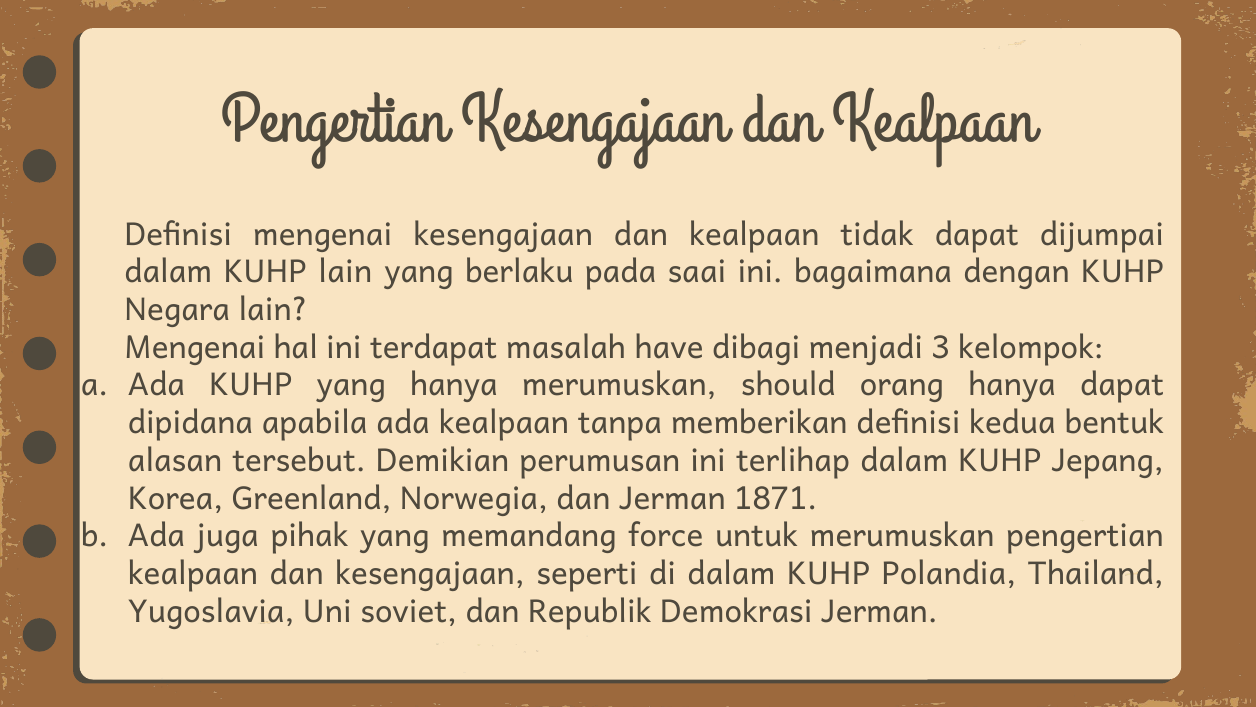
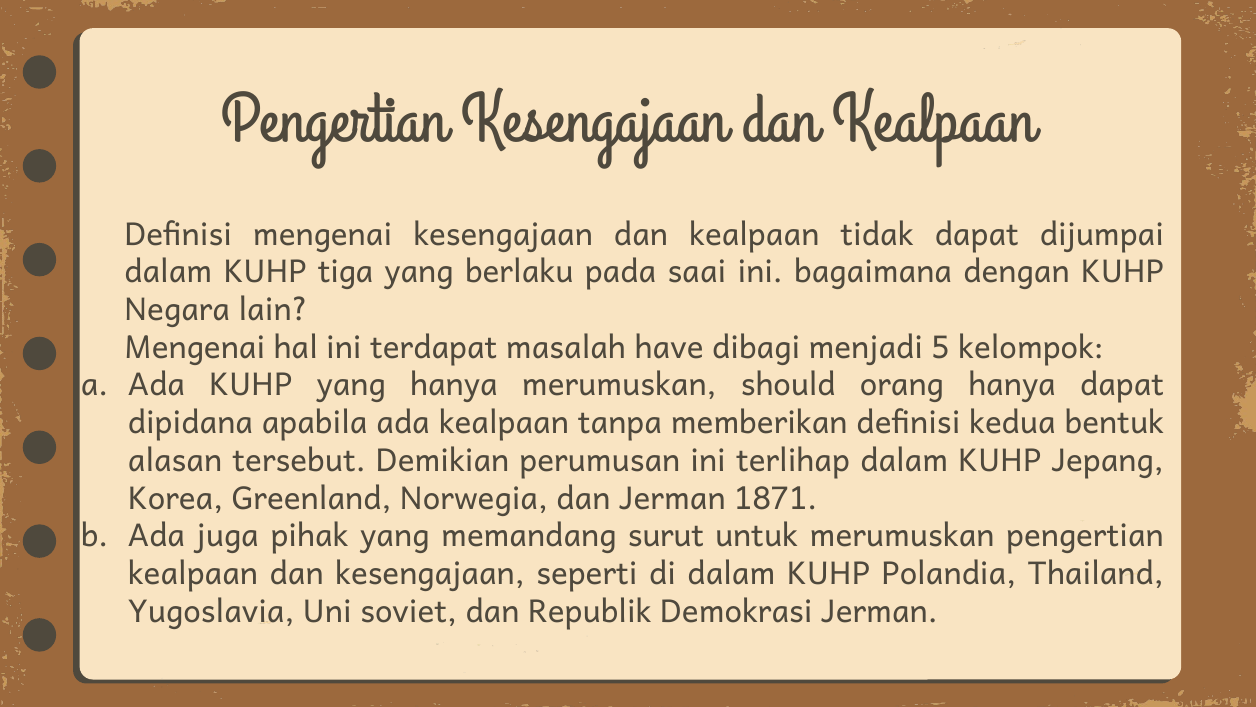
KUHP lain: lain -> tiga
3: 3 -> 5
force: force -> surut
